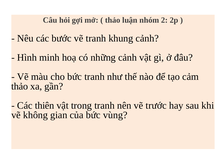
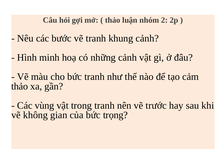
thiên: thiên -> vùng
vùng: vùng -> trọng
